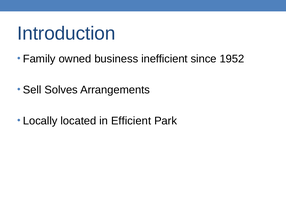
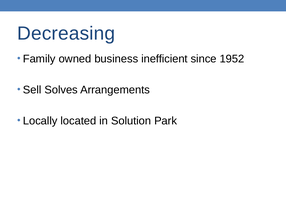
Introduction: Introduction -> Decreasing
Efficient: Efficient -> Solution
